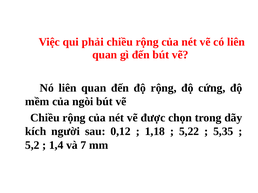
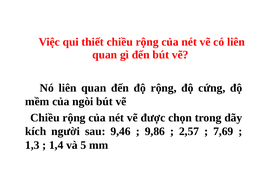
phải: phải -> thiết
0,12: 0,12 -> 9,46
1,18: 1,18 -> 9,86
5,22: 5,22 -> 2,57
5,35: 5,35 -> 7,69
5,2: 5,2 -> 1,3
7: 7 -> 5
